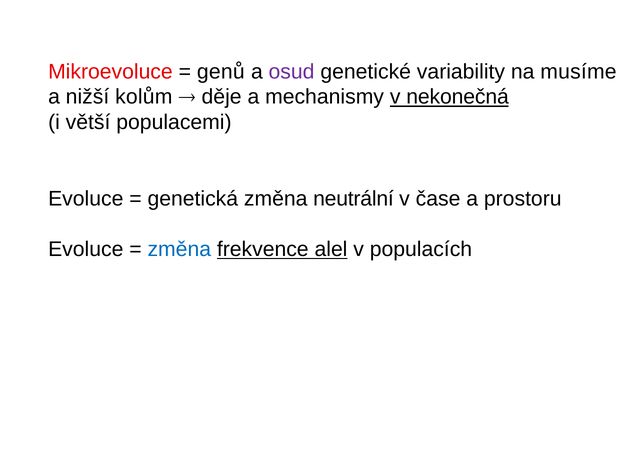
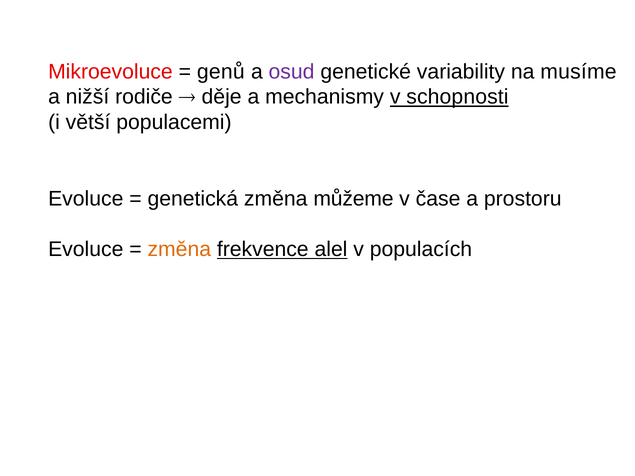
kolům: kolům -> rodiče
nekonečná: nekonečná -> schopnosti
neutrální: neutrální -> můžeme
změna at (179, 249) colour: blue -> orange
